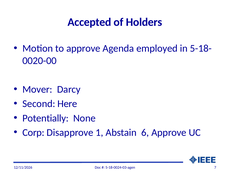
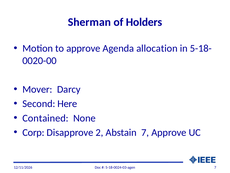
Accepted: Accepted -> Sherman
employed: employed -> allocation
Potentially: Potentially -> Contained
1: 1 -> 2
Abstain 6: 6 -> 7
